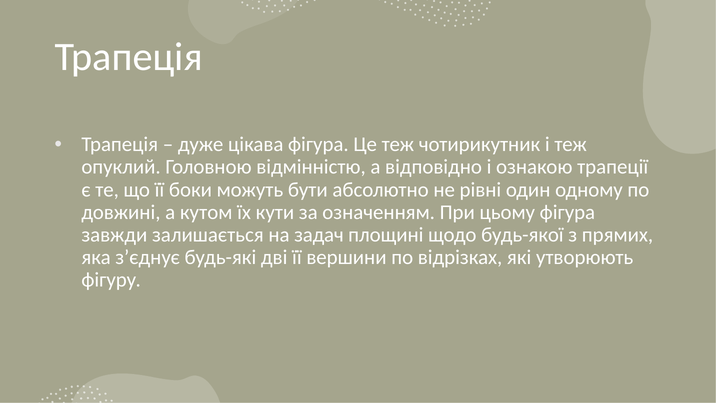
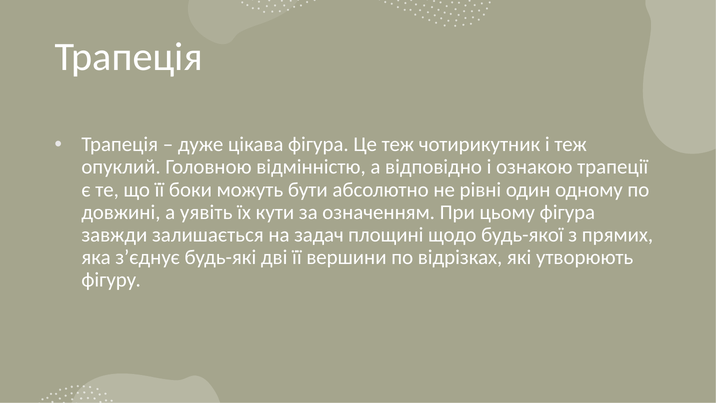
кутом: кутом -> уявіть
